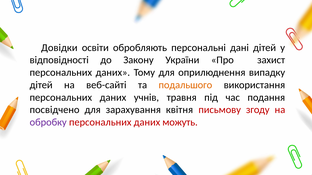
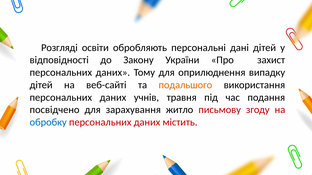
Довідки: Довідки -> Розгляді
квітня: квітня -> житло
обробку colour: purple -> blue
можуть: можуть -> містить
